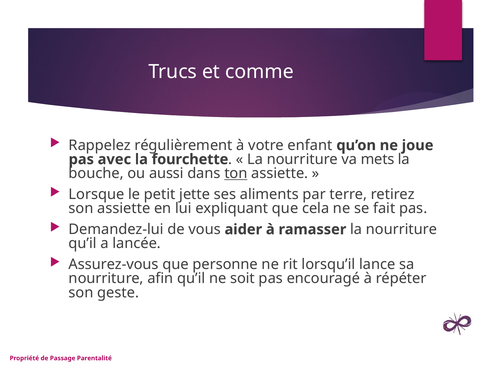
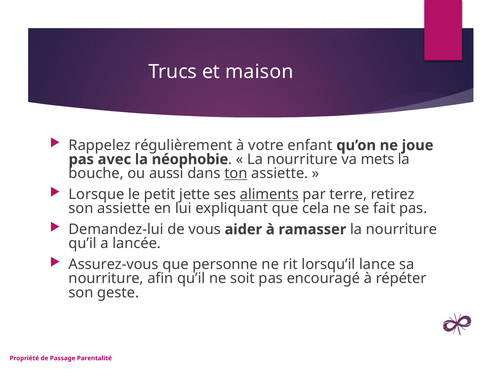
comme: comme -> maison
fourchette: fourchette -> néophobie
aliments underline: none -> present
